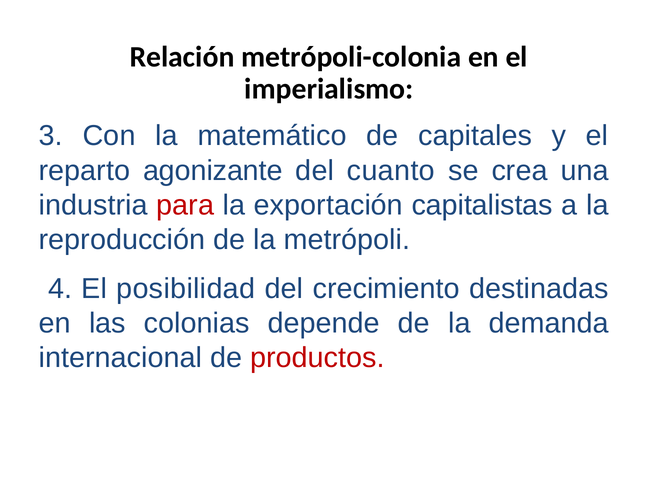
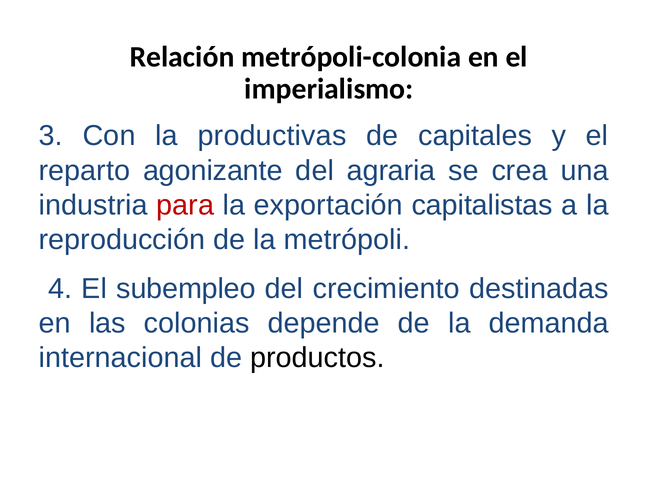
matemático: matemático -> productivas
cuanto: cuanto -> agraria
posibilidad: posibilidad -> subempleo
productos colour: red -> black
